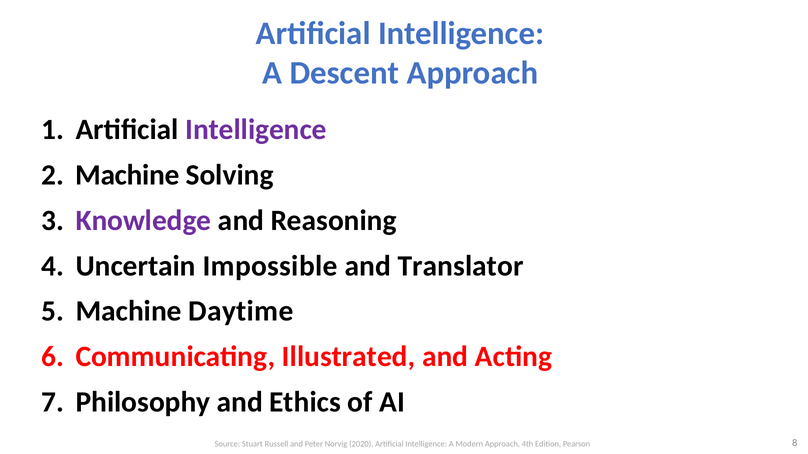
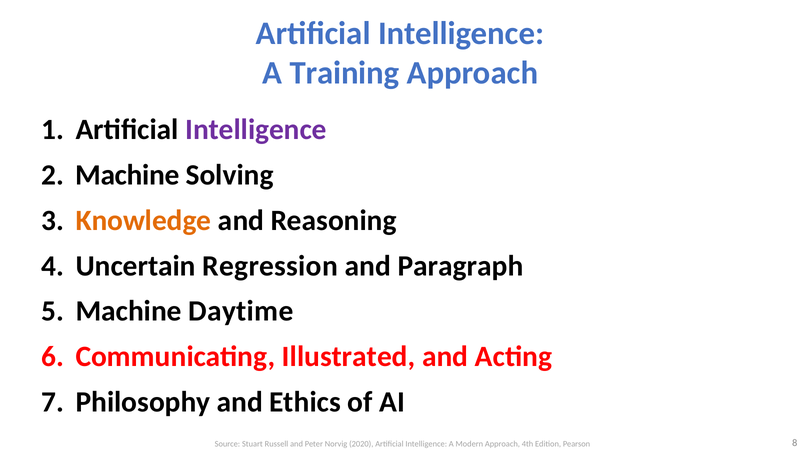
Descent: Descent -> Training
Knowledge colour: purple -> orange
Impossible: Impossible -> Regression
Translator: Translator -> Paragraph
